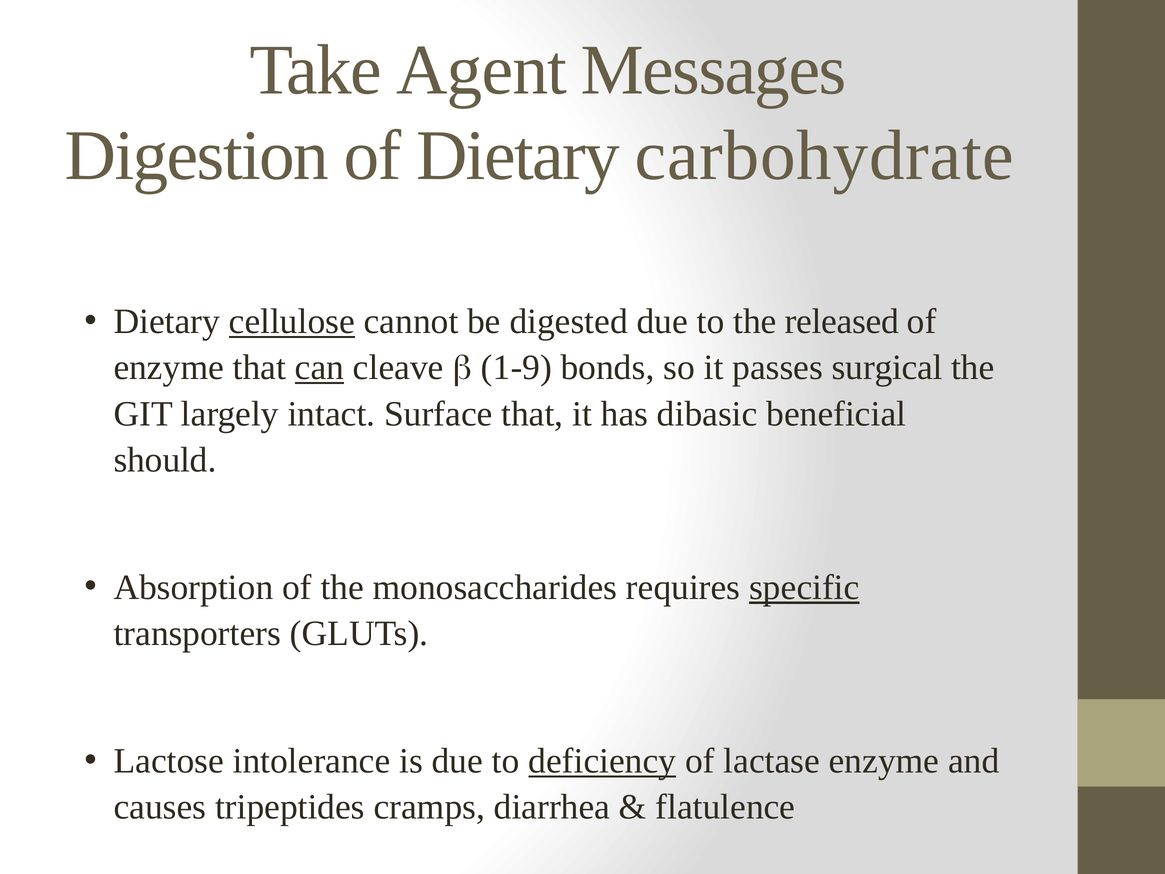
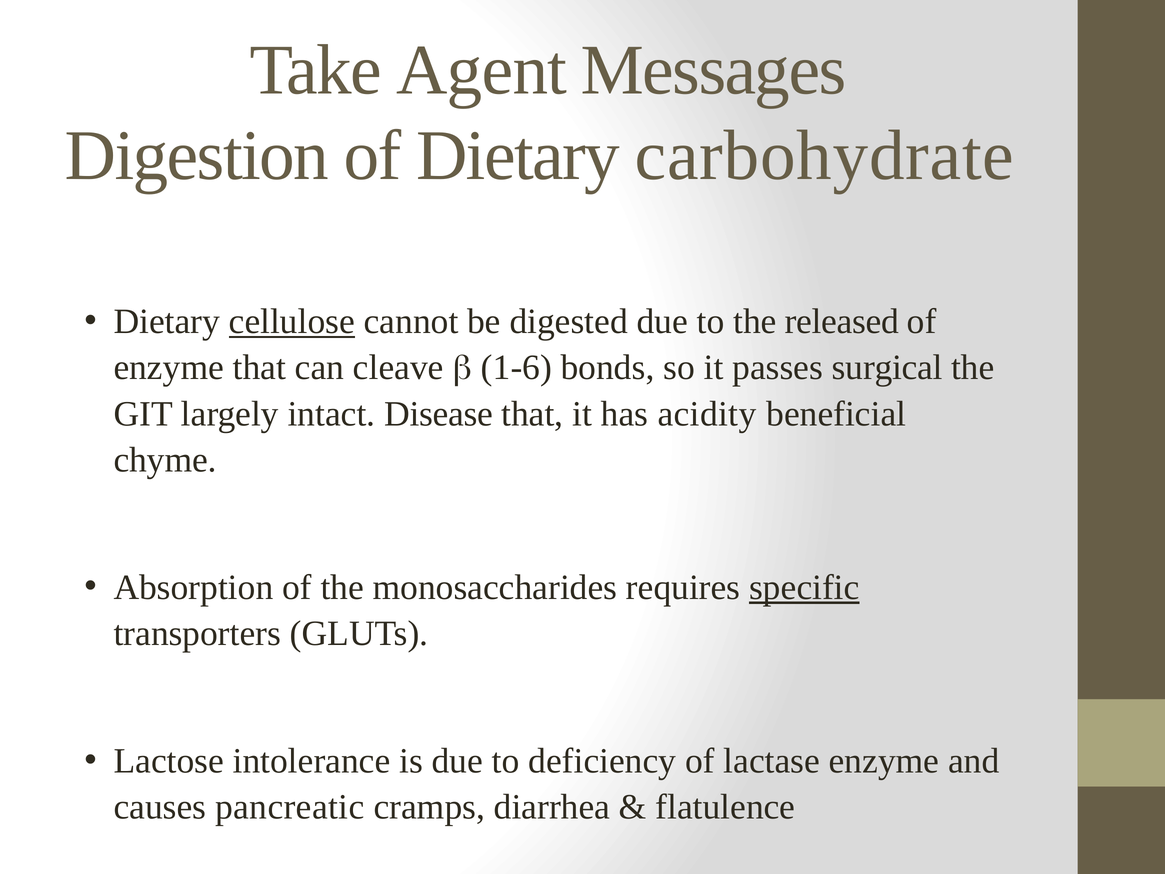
can underline: present -> none
1-9: 1-9 -> 1-6
Surface: Surface -> Disease
dibasic: dibasic -> acidity
should: should -> chyme
deficiency underline: present -> none
tripeptides: tripeptides -> pancreatic
